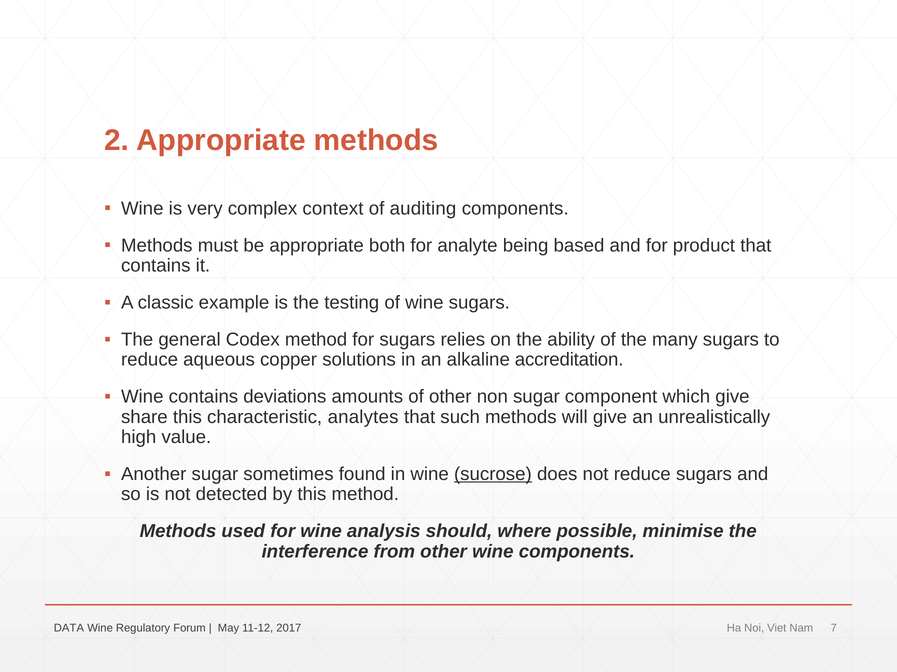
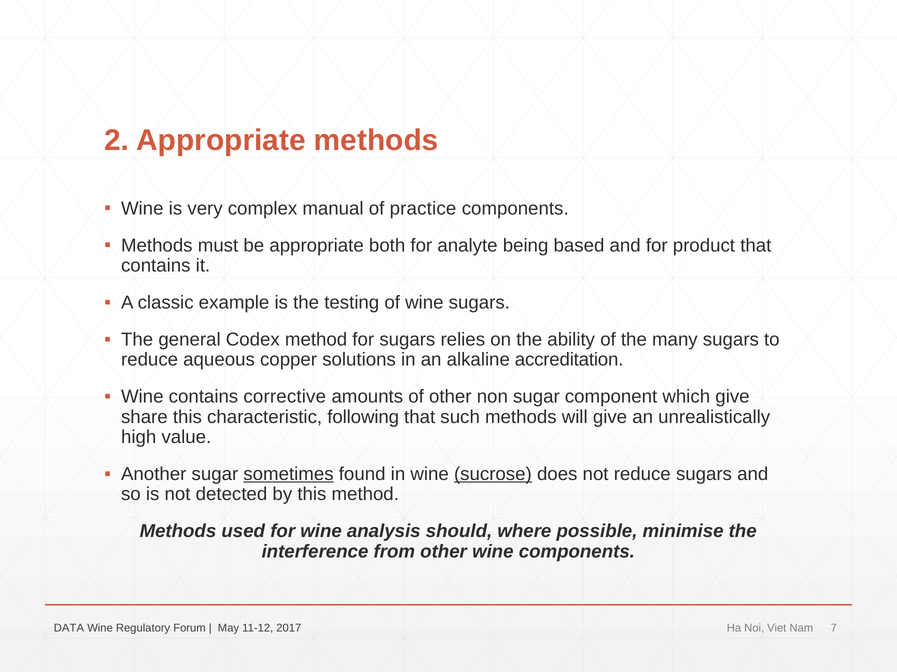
context: context -> manual
auditing: auditing -> practice
deviations: deviations -> corrective
analytes: analytes -> following
sometimes underline: none -> present
